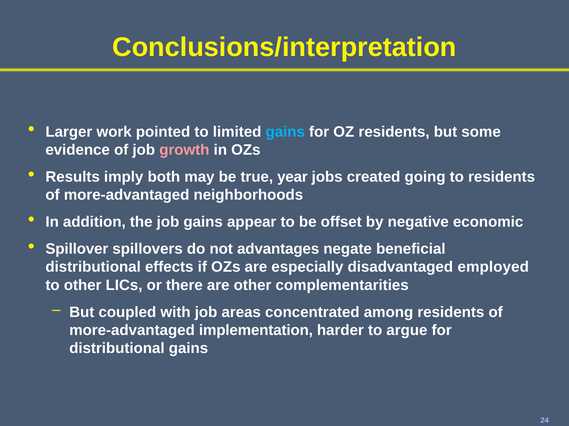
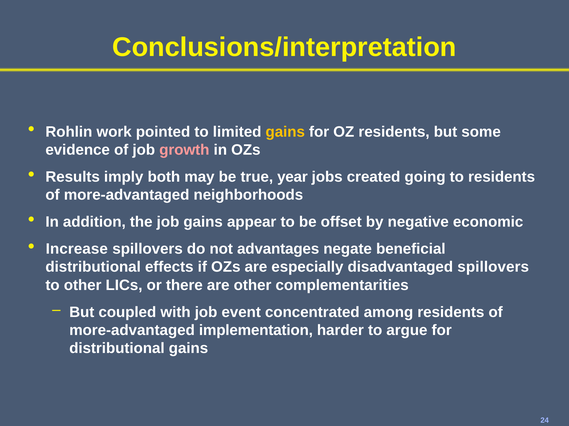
Larger: Larger -> Rohlin
gains at (285, 132) colour: light blue -> yellow
Spillover: Spillover -> Increase
disadvantaged employed: employed -> spillovers
areas: areas -> event
